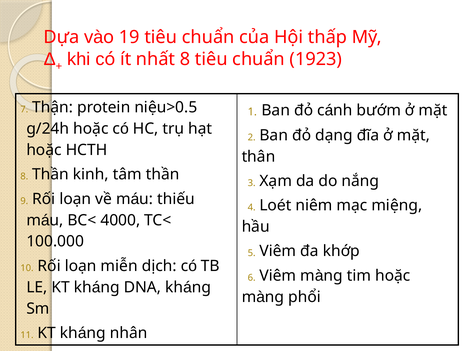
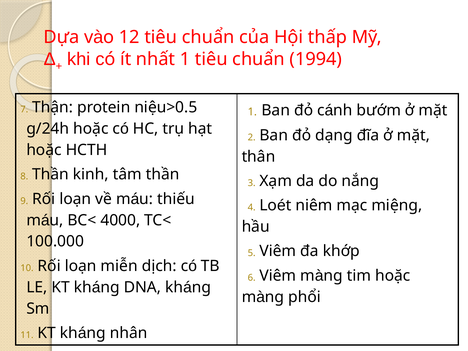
19: 19 -> 12
nhất 8: 8 -> 1
1923: 1923 -> 1994
